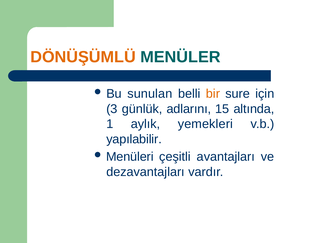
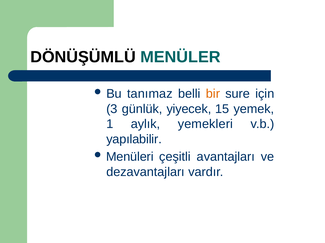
DÖNÜŞÜMLÜ colour: orange -> black
sunulan: sunulan -> tanımaz
adlarını: adlarını -> yiyecek
altında: altında -> yemek
